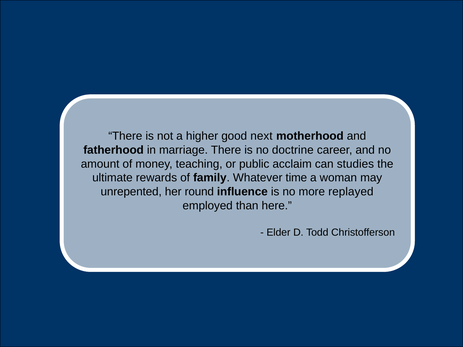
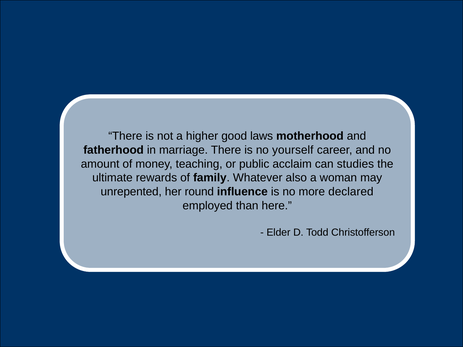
next: next -> laws
doctrine: doctrine -> yourself
time: time -> also
replayed: replayed -> declared
